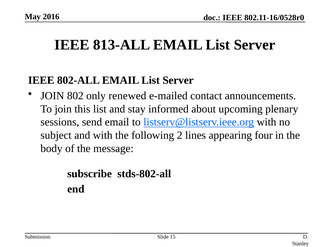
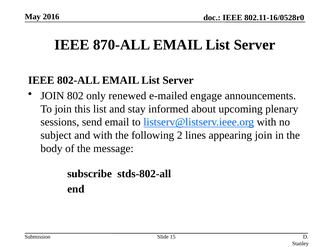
813-ALL: 813-ALL -> 870-ALL
contact: contact -> engage
appearing four: four -> join
